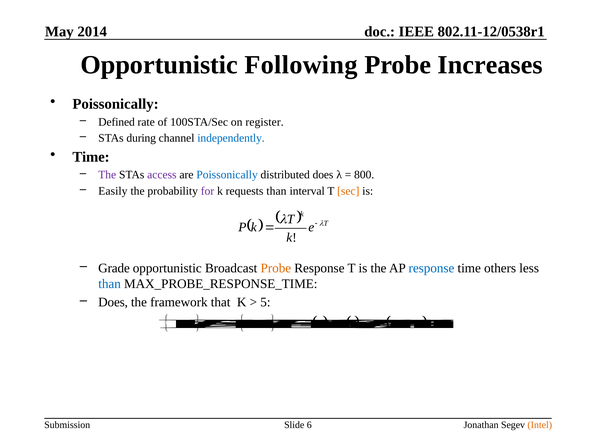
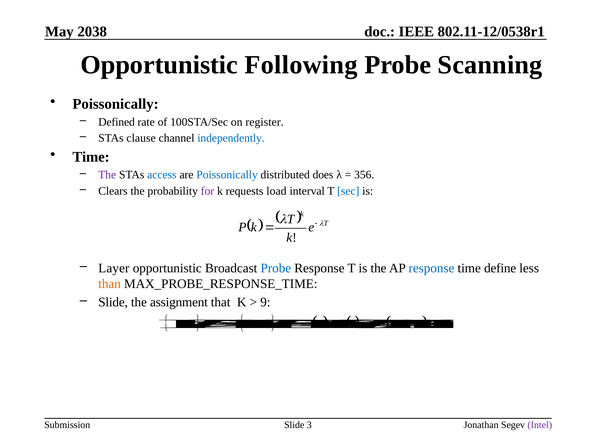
2014: 2014 -> 2038
Increases: Increases -> Scanning
during: during -> clause
access colour: purple -> blue
800: 800 -> 356
Easily: Easily -> Clears
requests than: than -> load
sec colour: orange -> blue
Grade: Grade -> Layer
Probe at (276, 268) colour: orange -> blue
others: others -> define
than at (110, 284) colour: blue -> orange
Does at (113, 302): Does -> Slide
framework: framework -> assignment
5: 5 -> 9
6: 6 -> 3
Intel colour: orange -> purple
